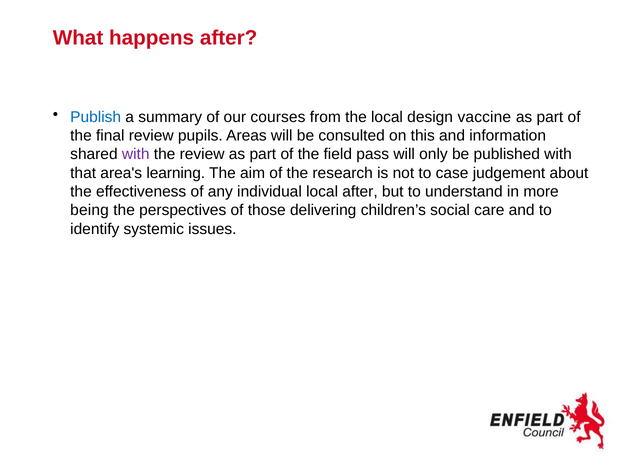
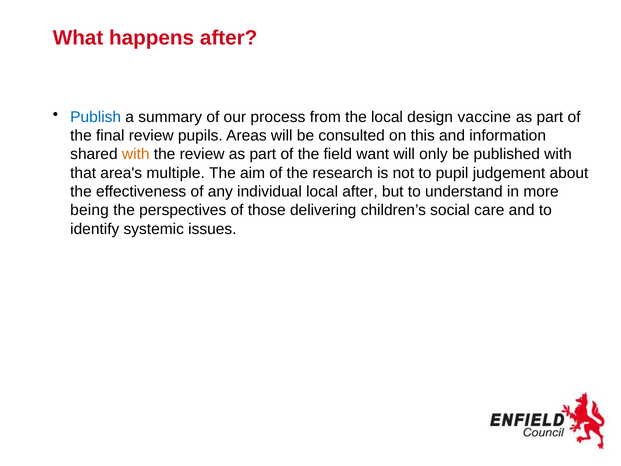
courses: courses -> process
with at (136, 154) colour: purple -> orange
pass: pass -> want
learning: learning -> multiple
case: case -> pupil
